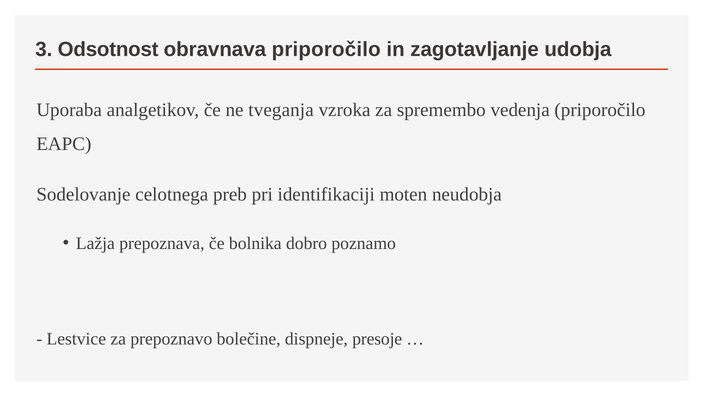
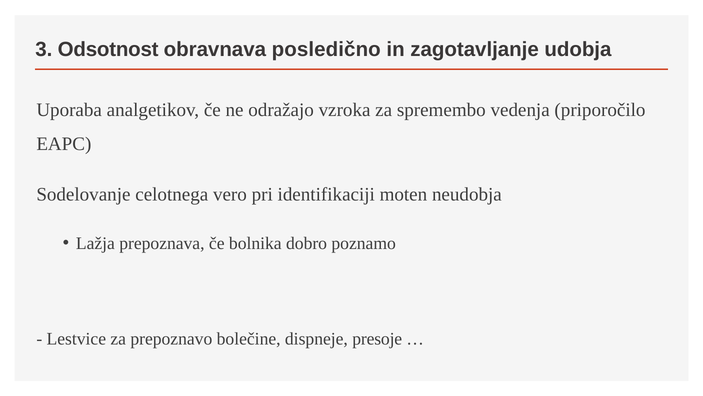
obravnava priporočilo: priporočilo -> posledično
tveganja: tveganja -> odražajo
preb: preb -> vero
